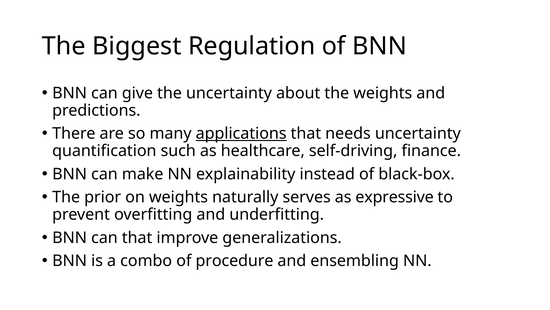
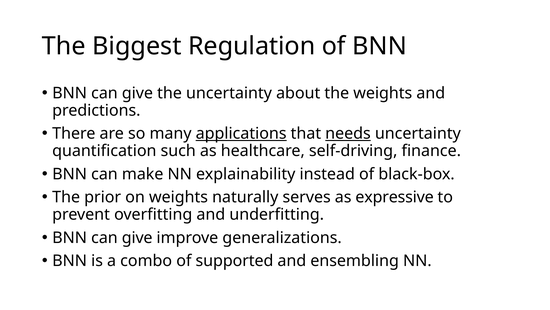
needs underline: none -> present
that at (137, 237): that -> give
procedure: procedure -> supported
